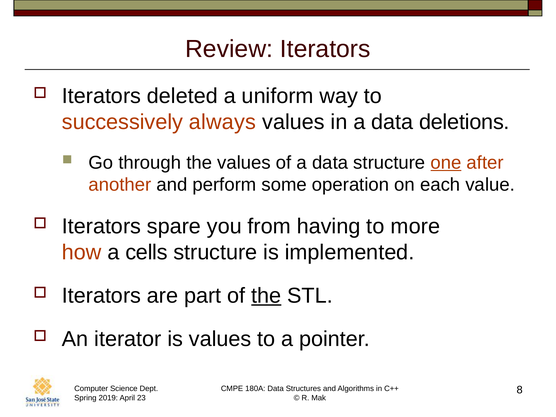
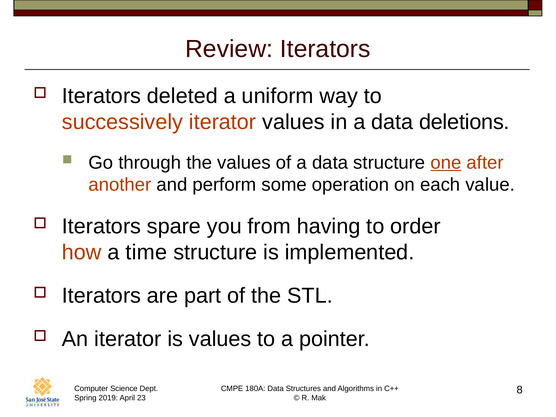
successively always: always -> iterator
more: more -> order
cells: cells -> time
the at (266, 296) underline: present -> none
